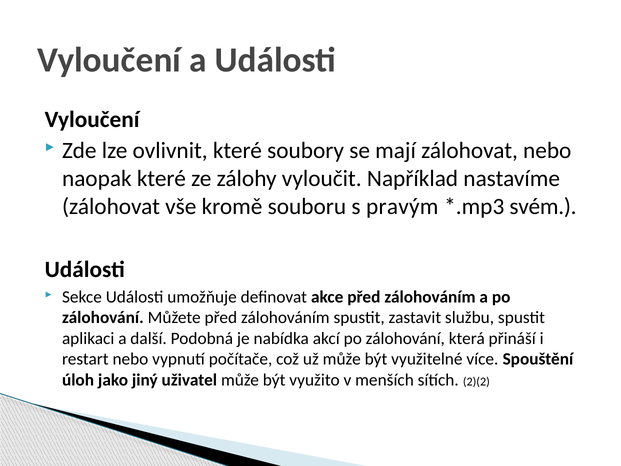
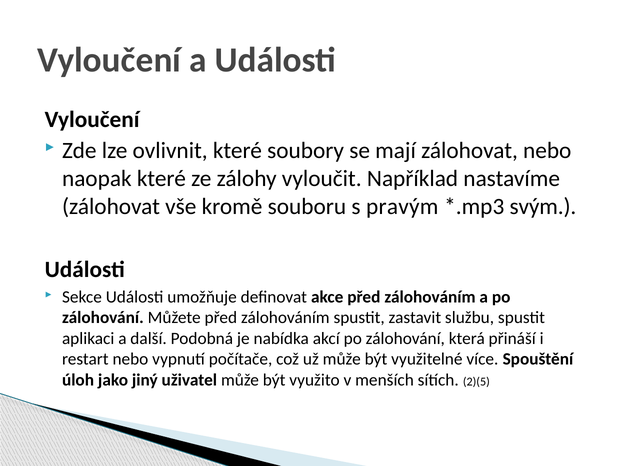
svém: svém -> svým
2)(2: 2)(2 -> 2)(5
